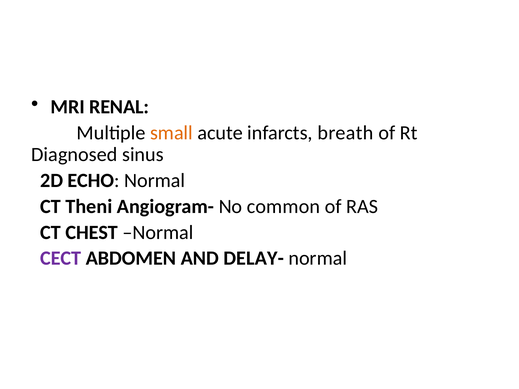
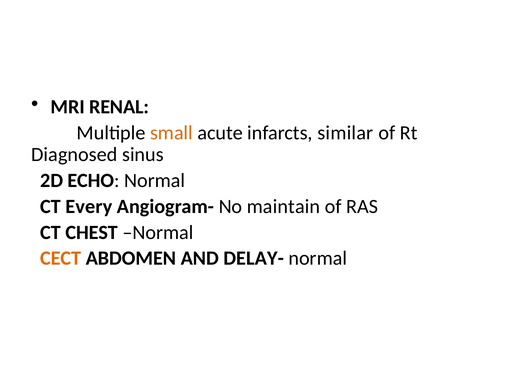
breath: breath -> similar
Theni: Theni -> Every
common: common -> maintain
CECT colour: purple -> orange
